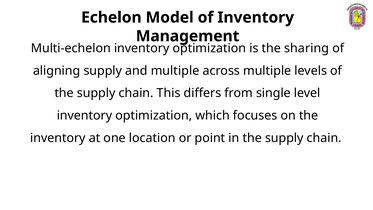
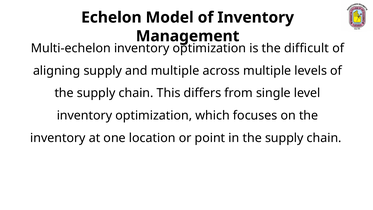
sharing: sharing -> difficult
